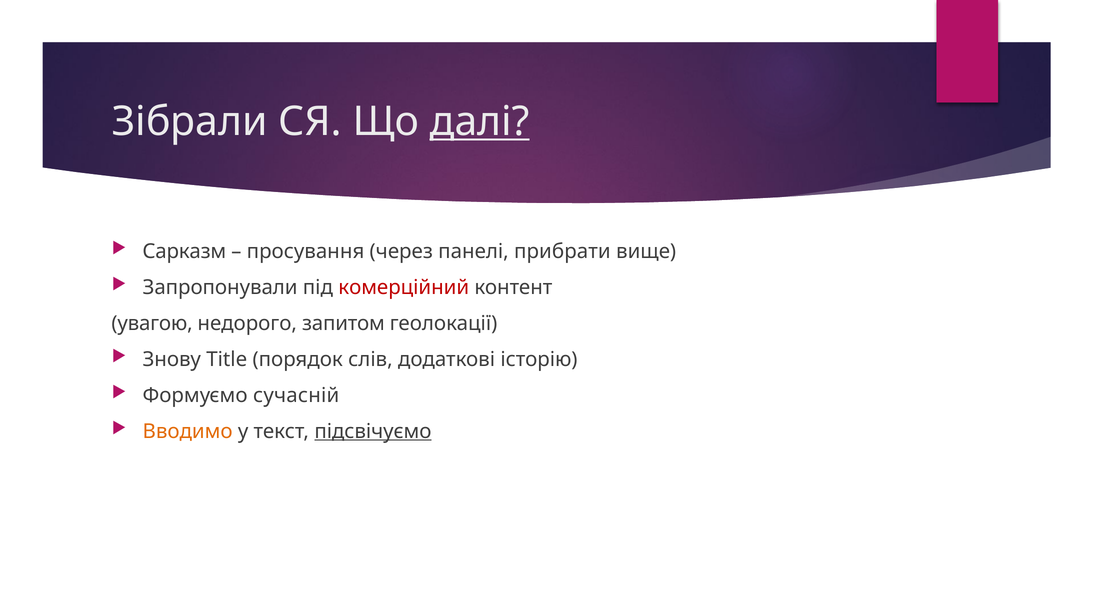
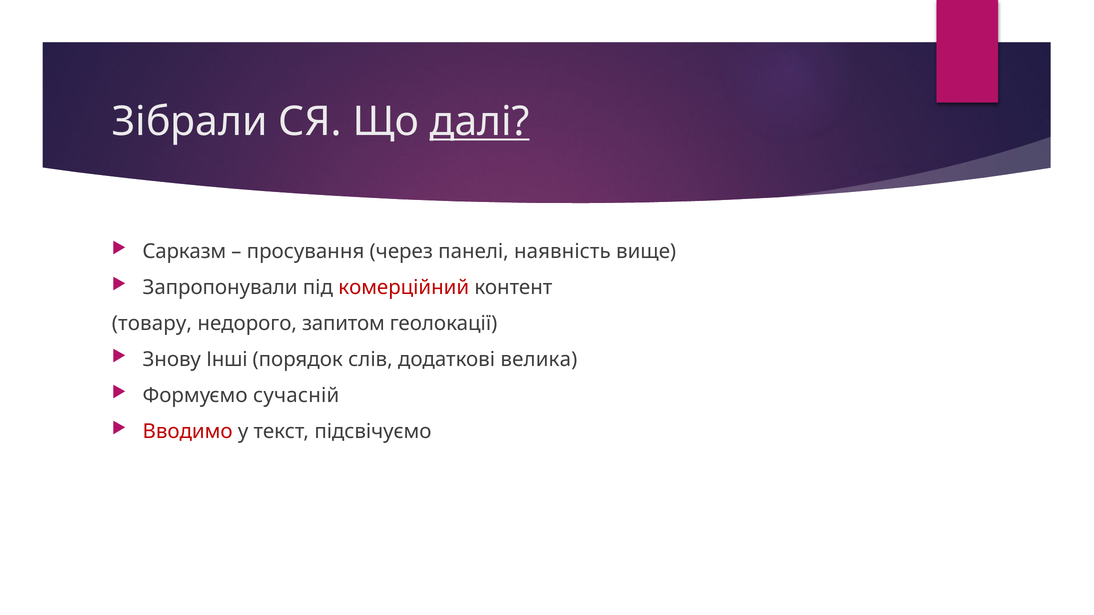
прибрати: прибрати -> наявність
увагою: увагою -> товару
Title: Title -> Інші
історію: історію -> велика
Вводимо colour: orange -> red
підсвічуємо underline: present -> none
